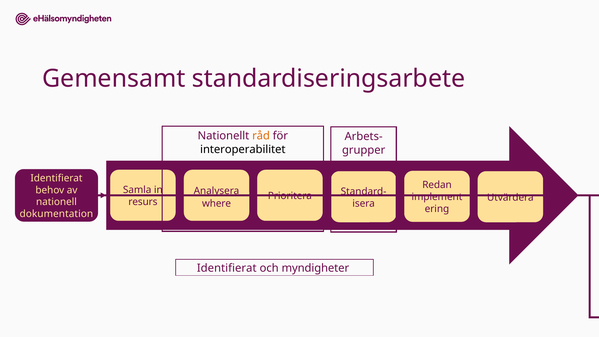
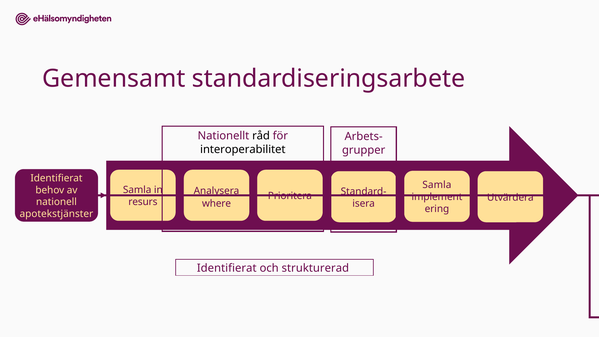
råd colour: orange -> black
Redan at (437, 185): Redan -> Samla
dokumentation: dokumentation -> apotekstjänster
myndigheter: myndigheter -> strukturerad
